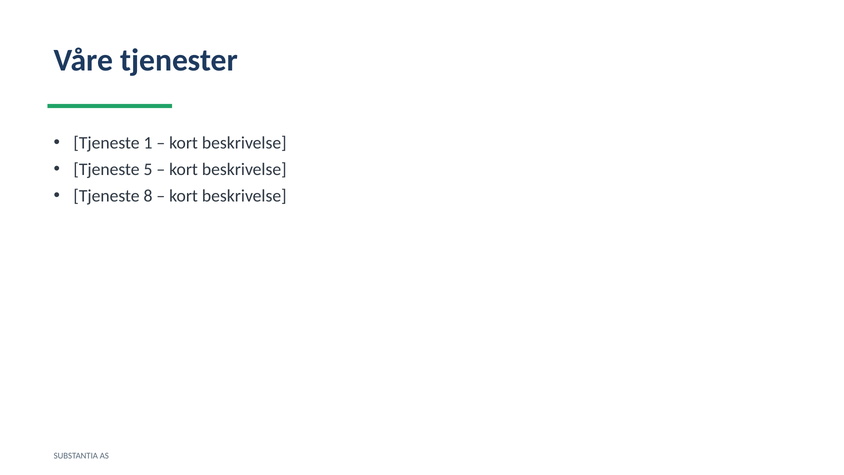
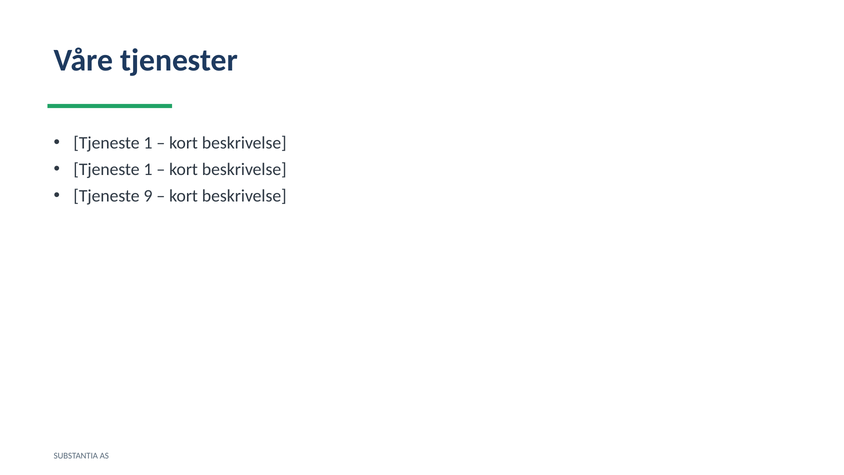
5 at (148, 169): 5 -> 1
8: 8 -> 9
